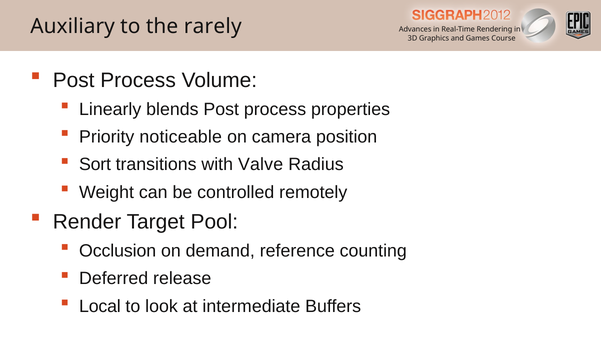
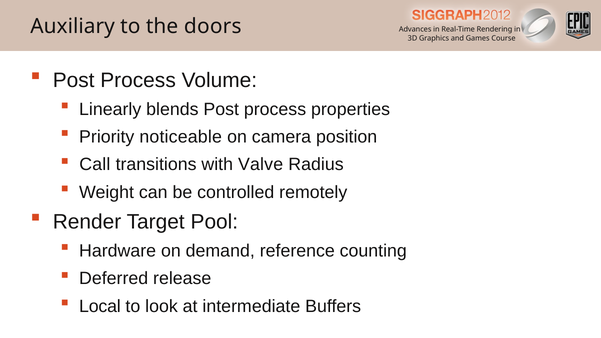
rarely: rarely -> doors
Sort: Sort -> Call
Occlusion: Occlusion -> Hardware
